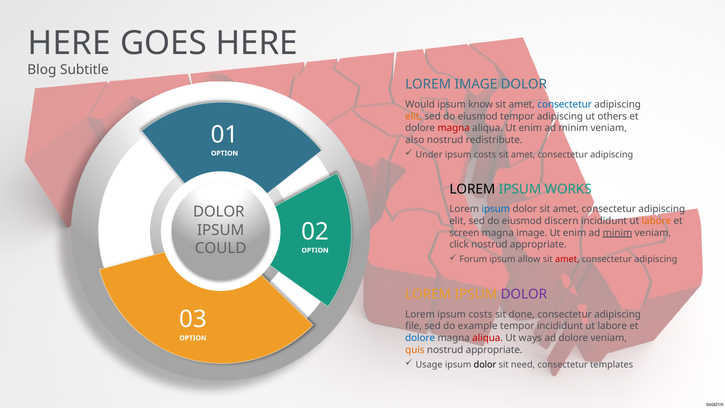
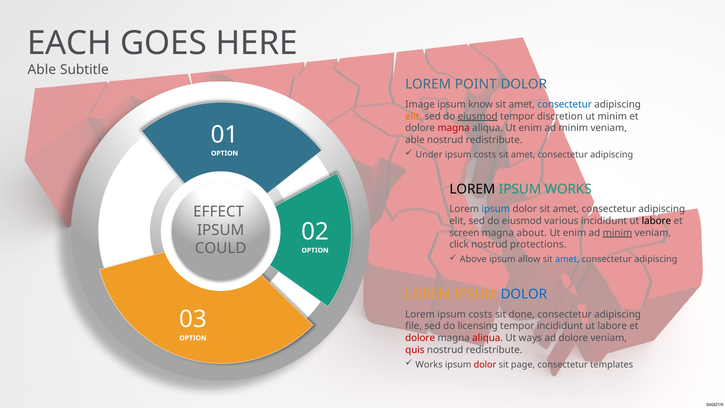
HERE at (69, 43): HERE -> EACH
Blog at (42, 70): Blog -> Able
LOREM IMAGE: IMAGE -> POINT
Would: Would -> Image
eiusmod at (478, 116) underline: none -> present
tempor adipiscing: adipiscing -> discretion
ut others: others -> minim
also at (415, 140): also -> able
DOLOR at (219, 212): DOLOR -> EFFECT
discern: discern -> various
labore at (656, 221) colour: orange -> black
magna image: image -> about
appropriate at (538, 244): appropriate -> protections
Forum: Forum -> Above
amet at (567, 259) colour: red -> blue
DOLOR at (524, 294) colour: purple -> blue
example: example -> licensing
dolore at (420, 338) colour: blue -> red
quis colour: orange -> red
appropriate at (494, 350): appropriate -> redistribute
Usage at (429, 365): Usage -> Works
dolor at (485, 365) colour: black -> red
need: need -> page
